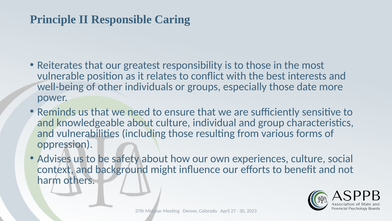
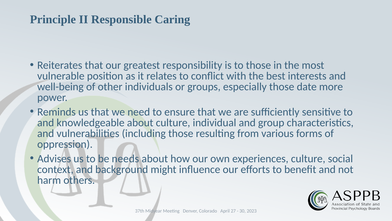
safety: safety -> needs
